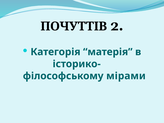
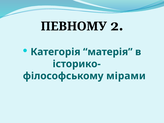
ПОЧУТТІВ: ПОЧУТТІВ -> ПЕВНОМУ
